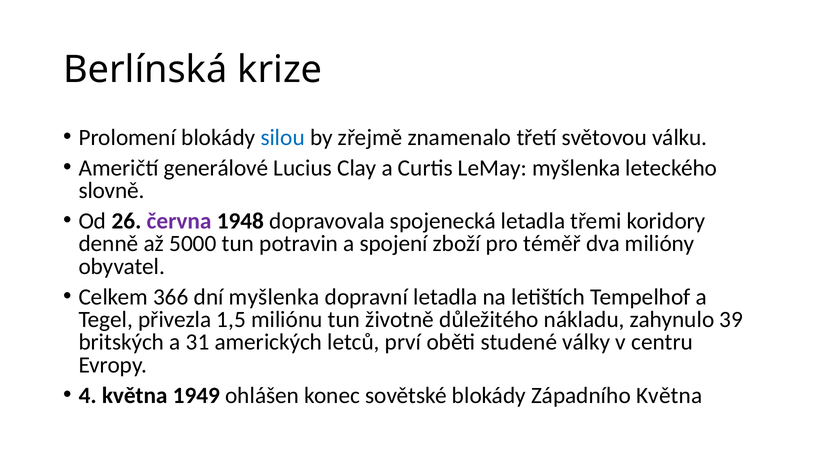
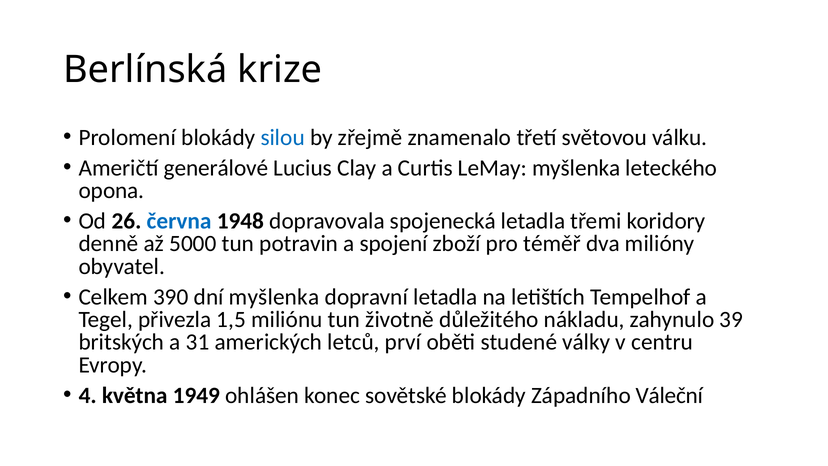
slovně: slovně -> opona
června colour: purple -> blue
366: 366 -> 390
Západního Května: Května -> Váleční
